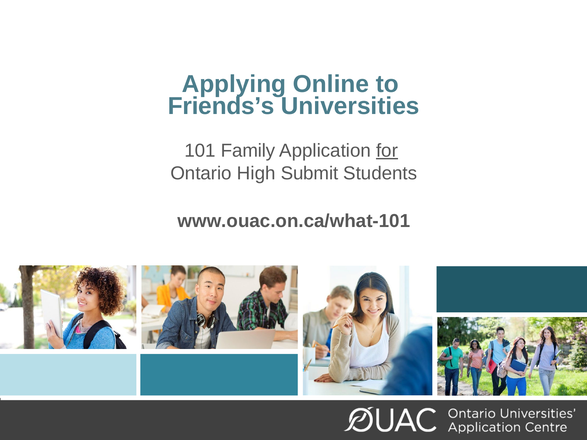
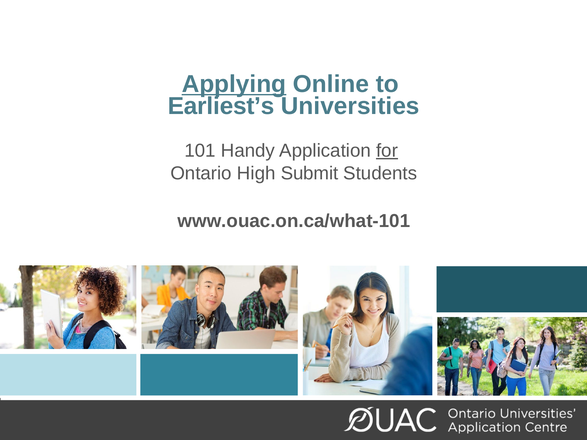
Applying underline: none -> present
Friends’s: Friends’s -> Earliest’s
Family: Family -> Handy
